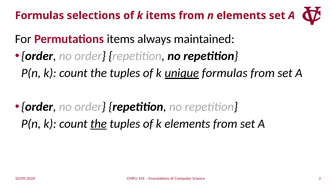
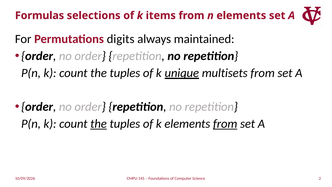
Permutations items: items -> digits
formulas at (225, 73): formulas -> multisets
from at (225, 124) underline: none -> present
